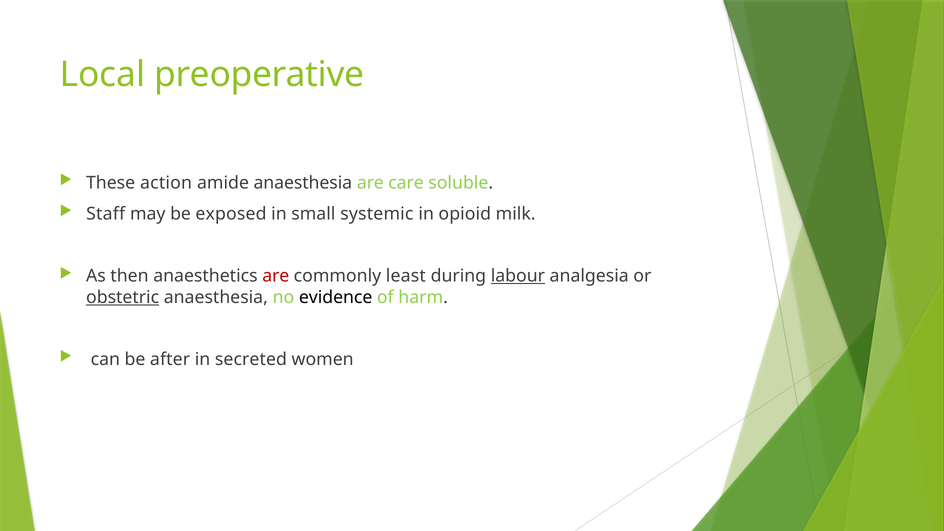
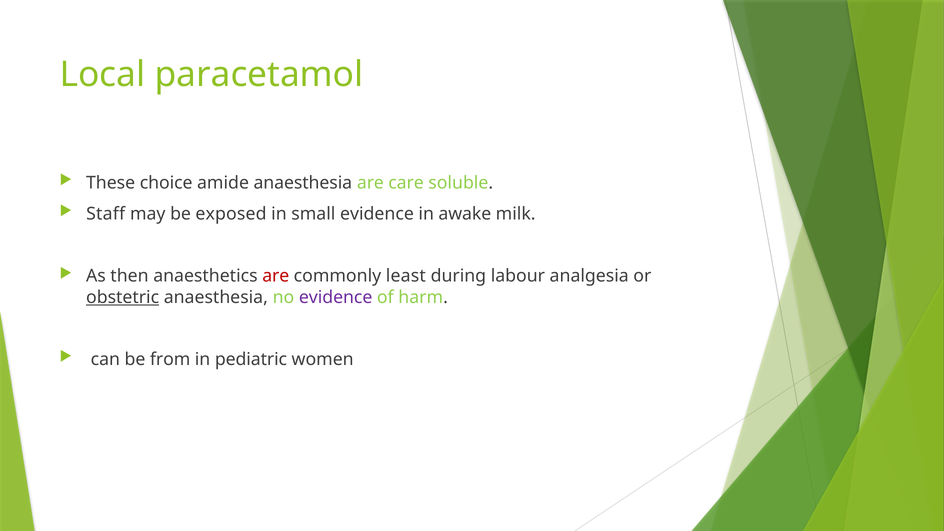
preoperative: preoperative -> paracetamol
action: action -> choice
small systemic: systemic -> evidence
opioid: opioid -> awake
labour underline: present -> none
evidence at (336, 297) colour: black -> purple
after: after -> from
secreted: secreted -> pediatric
